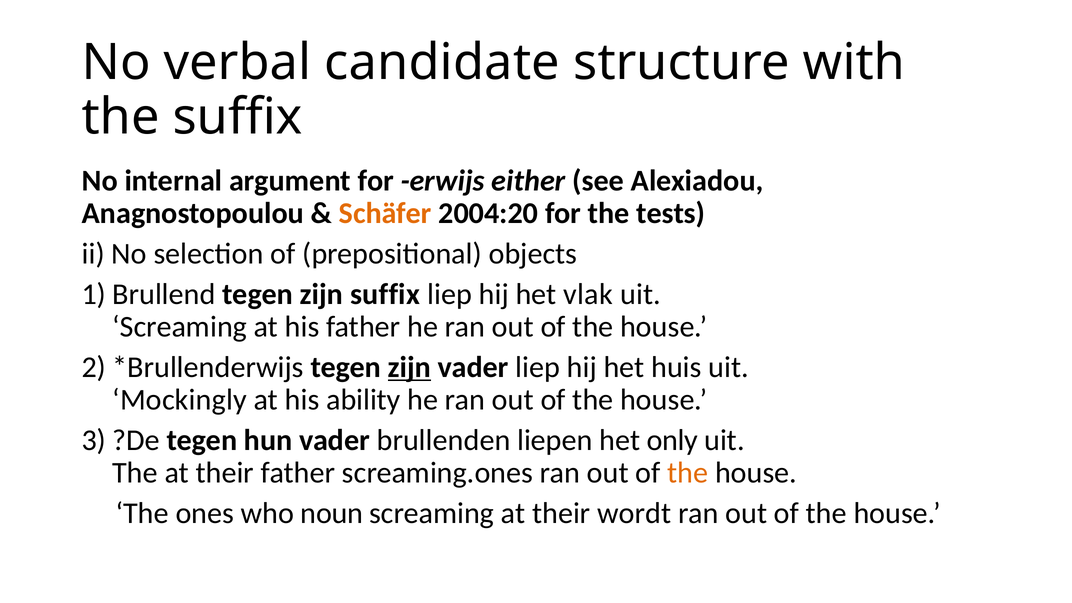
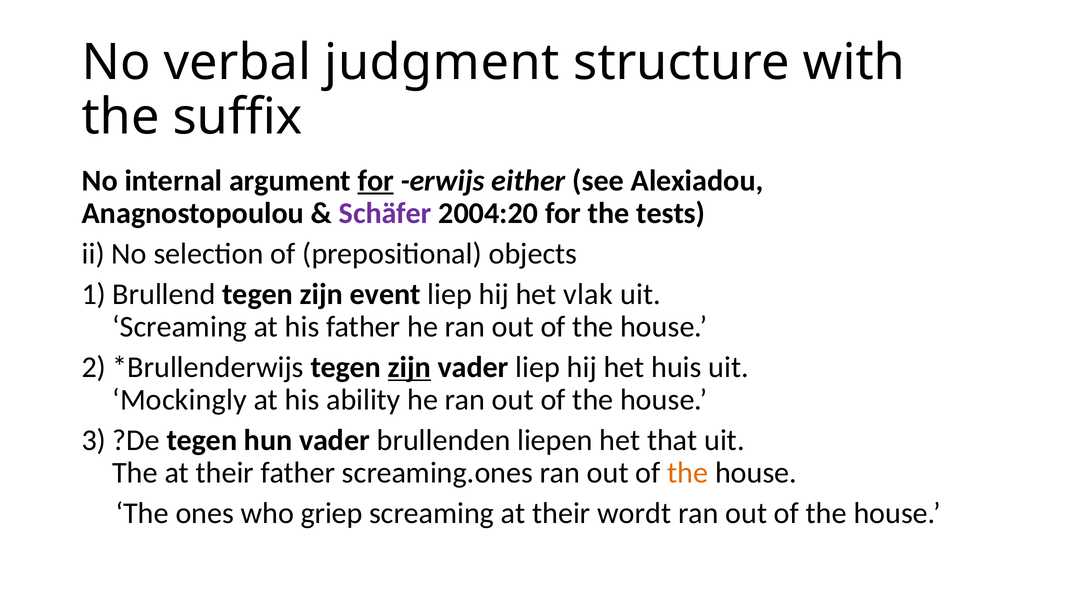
candidate: candidate -> judgment
for at (376, 181) underline: none -> present
Schäfer colour: orange -> purple
zijn suffix: suffix -> event
only: only -> that
noun: noun -> griep
